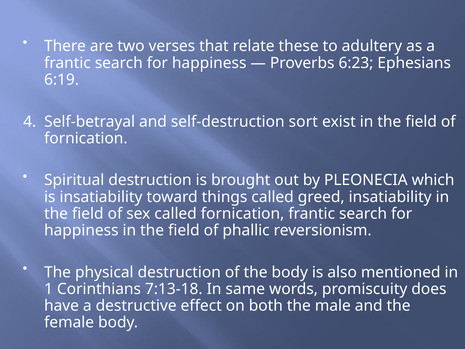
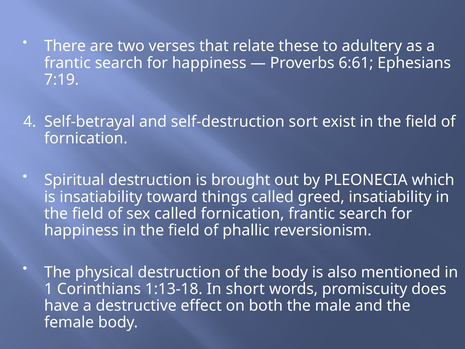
6:23: 6:23 -> 6:61
6:19: 6:19 -> 7:19
7:13-18: 7:13-18 -> 1:13-18
same: same -> short
